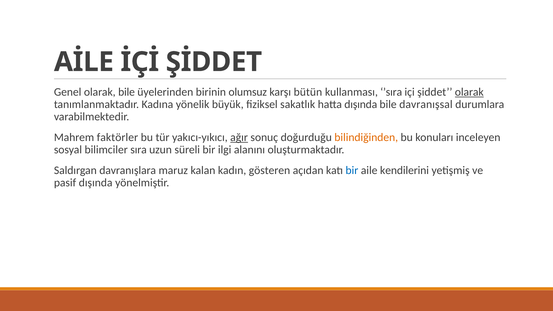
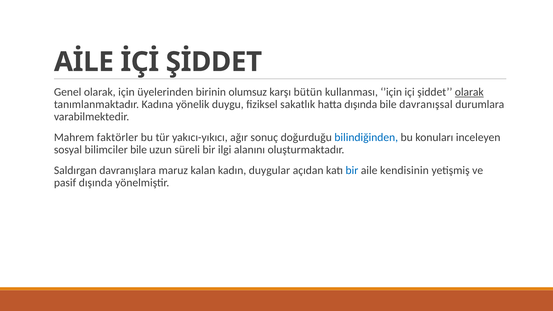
olarak bile: bile -> için
’sıra: ’sıra -> ’için
büyük: büyük -> duygu
ağır underline: present -> none
bilindiğinden colour: orange -> blue
bilimciler sıra: sıra -> bile
gösteren: gösteren -> duygular
kendilerini: kendilerini -> kendisinin
